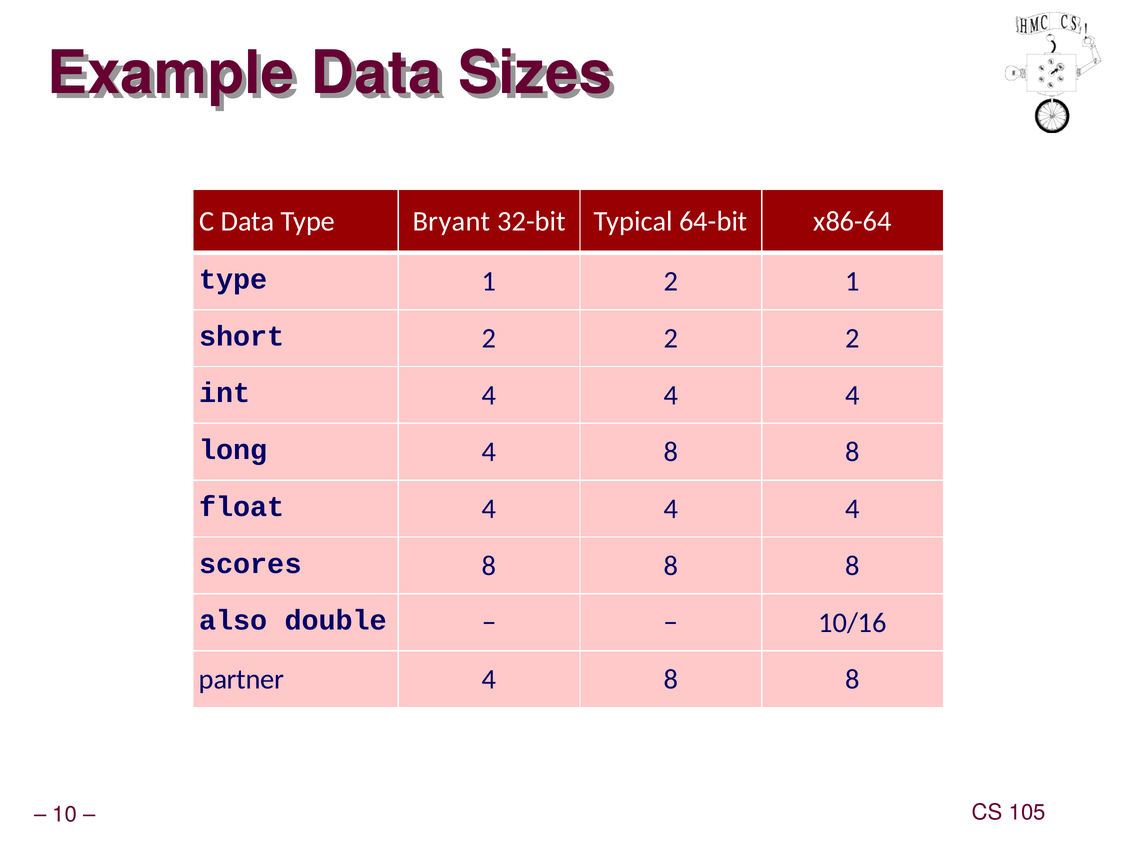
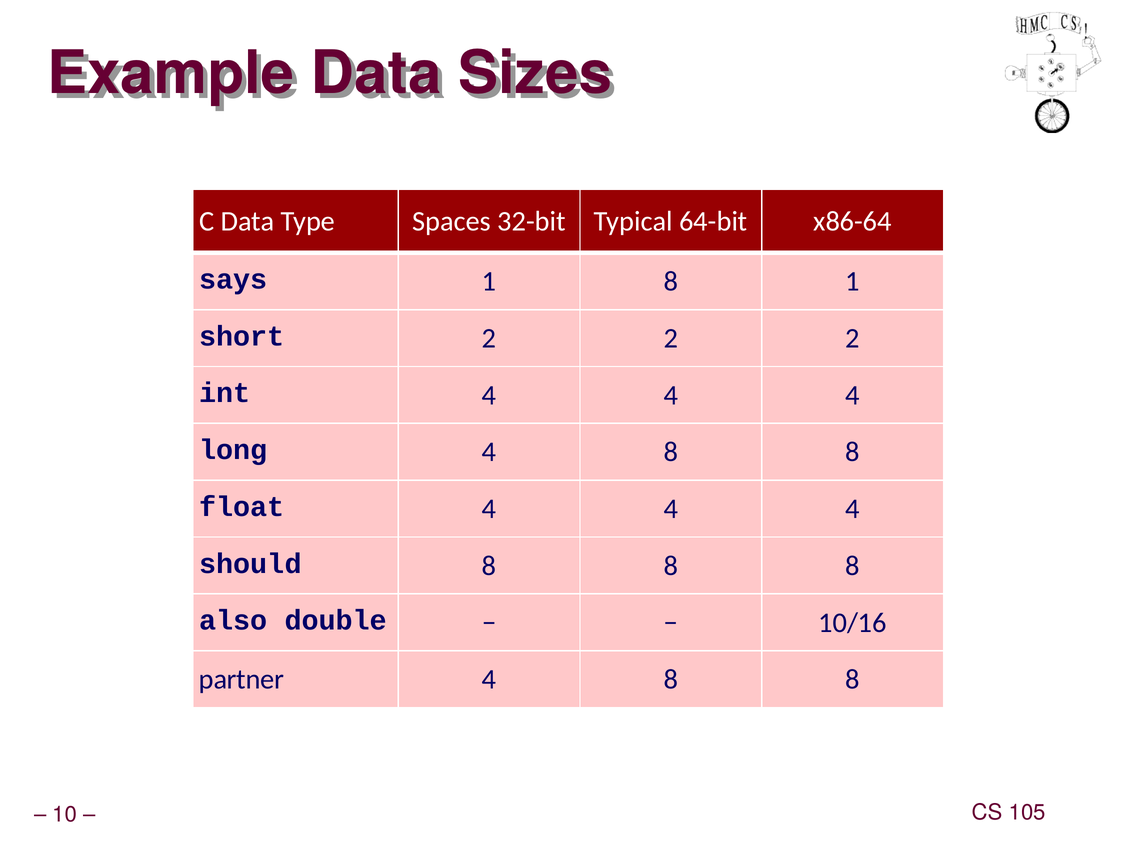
Bryant: Bryant -> Spaces
type at (233, 280): type -> says
1 2: 2 -> 8
scores: scores -> should
